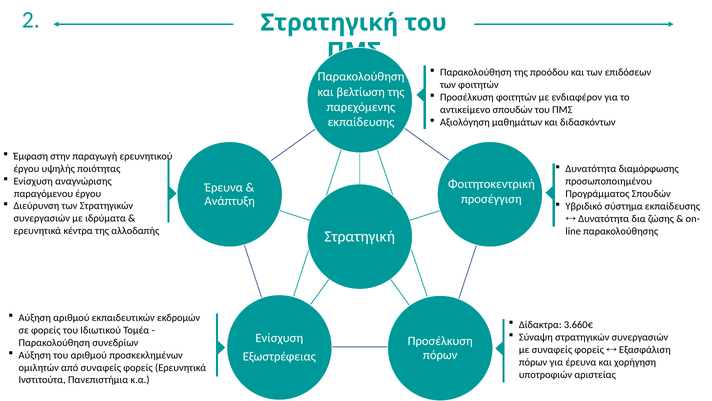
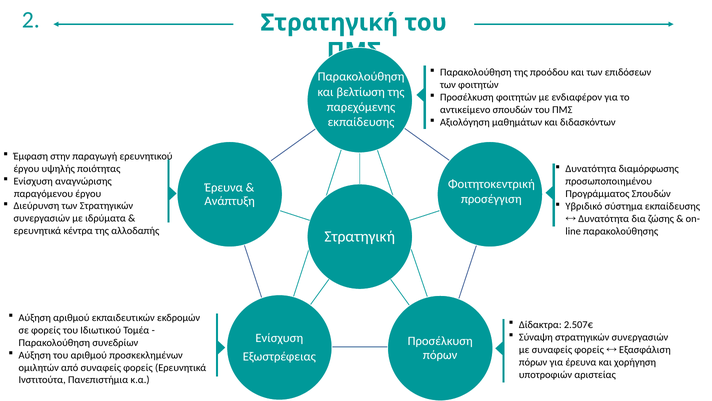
3.660€: 3.660€ -> 2.507€
